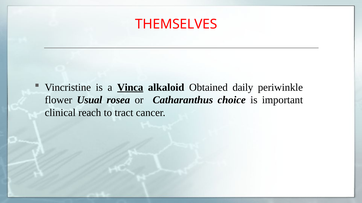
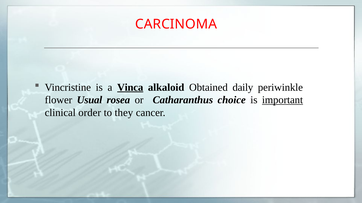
THEMSELVES: THEMSELVES -> CARCINOMA
important underline: none -> present
reach: reach -> order
tract: tract -> they
